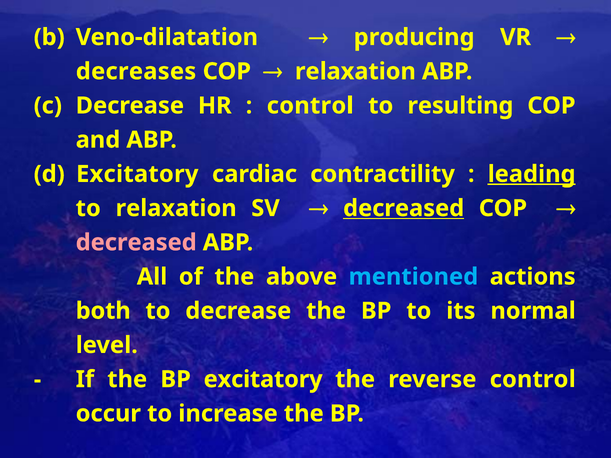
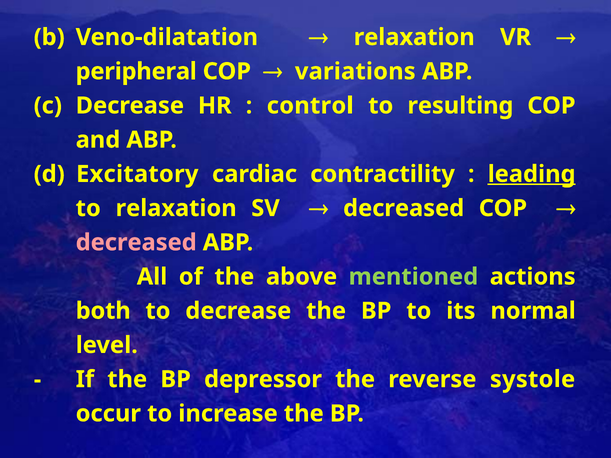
producing at (414, 37): producing -> relaxation
decreases: decreases -> peripheral
relaxation at (355, 71): relaxation -> variations
decreased at (404, 208) underline: present -> none
mentioned colour: light blue -> light green
BP excitatory: excitatory -> depressor
reverse control: control -> systole
